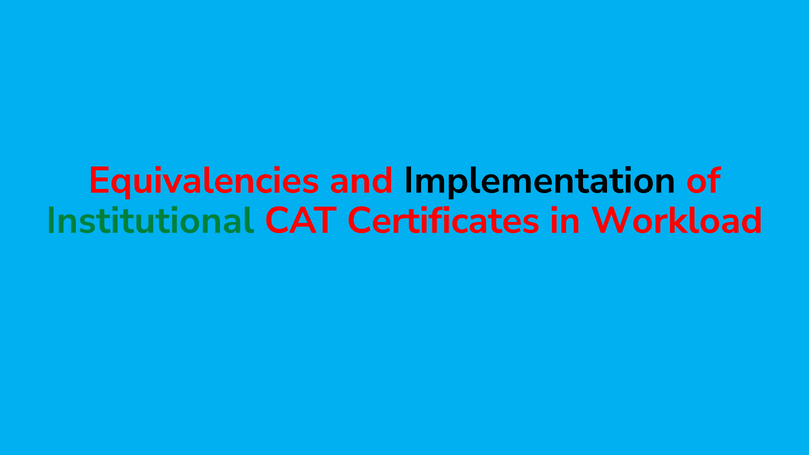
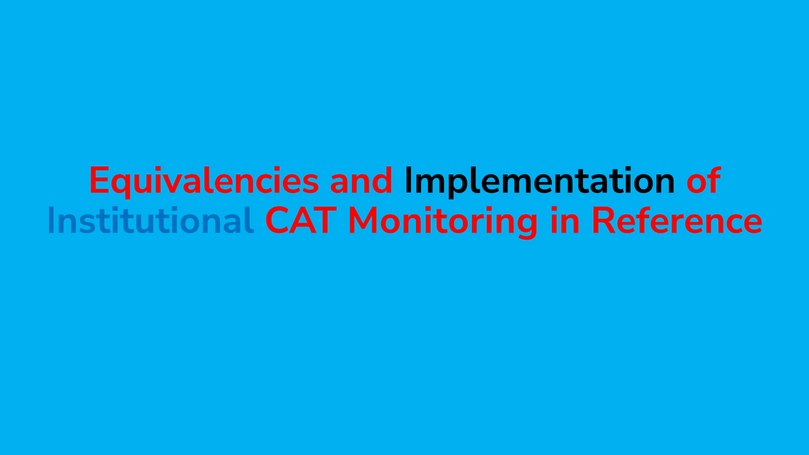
Institutional colour: green -> blue
Certificates: Certificates -> Monitoring
Workload: Workload -> Reference
